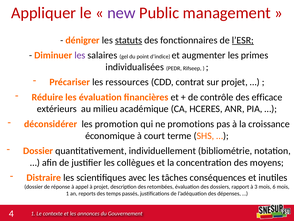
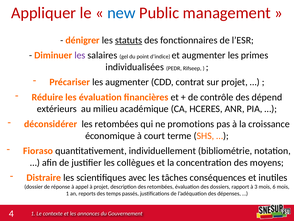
new colour: purple -> blue
l’ESR underline: present -> none
les ressources: ressources -> augmenter
efficace: efficace -> dépend
les promotion: promotion -> retombées
Dossier at (38, 151): Dossier -> Fioraso
